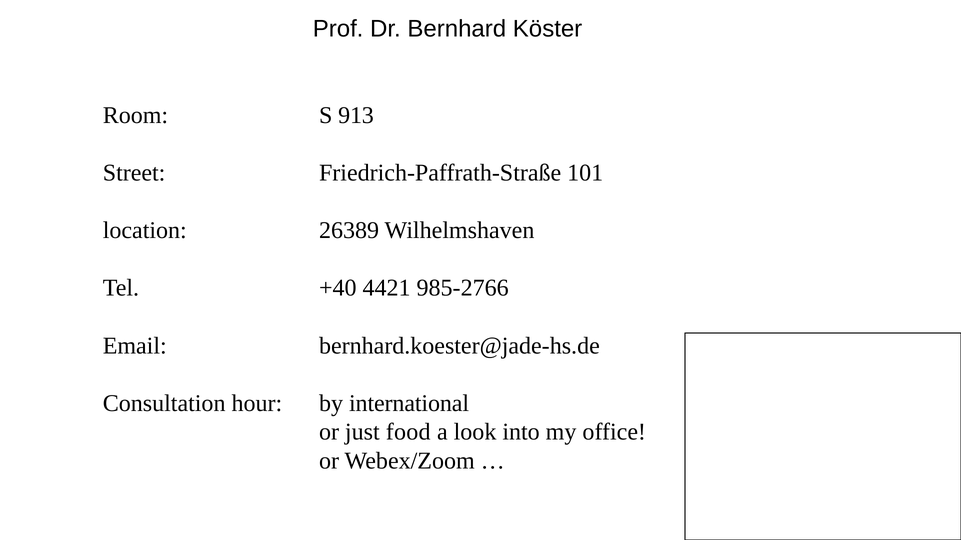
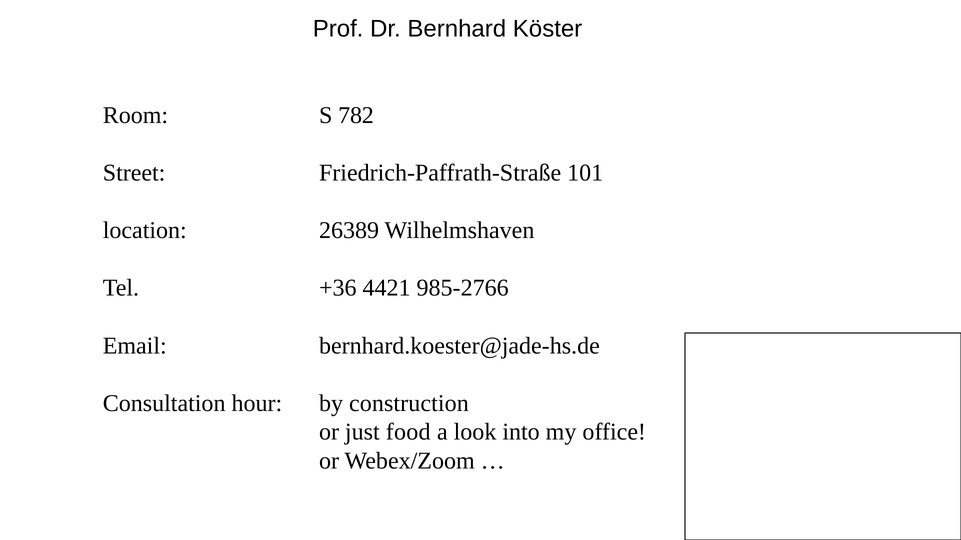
913: 913 -> 782
+40: +40 -> +36
international: international -> construction
